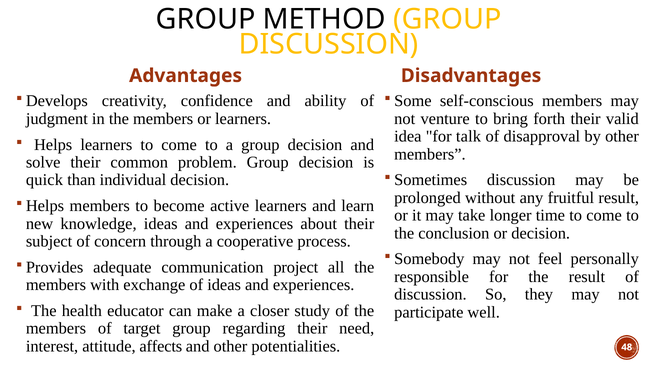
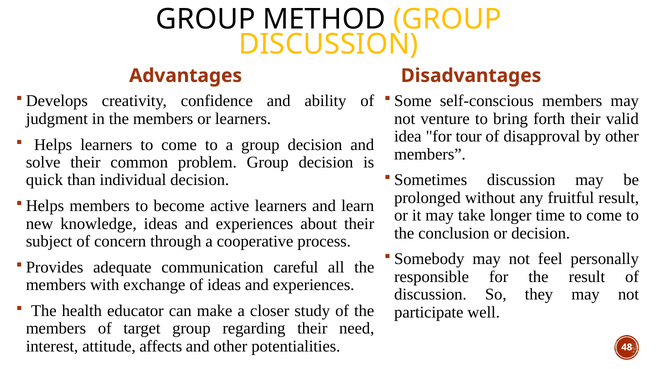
talk: talk -> tour
project: project -> careful
